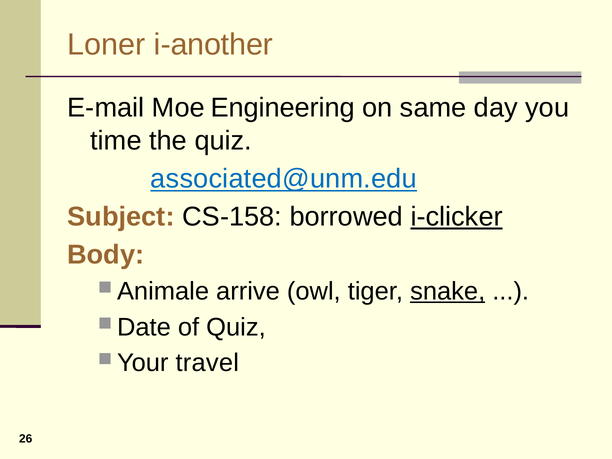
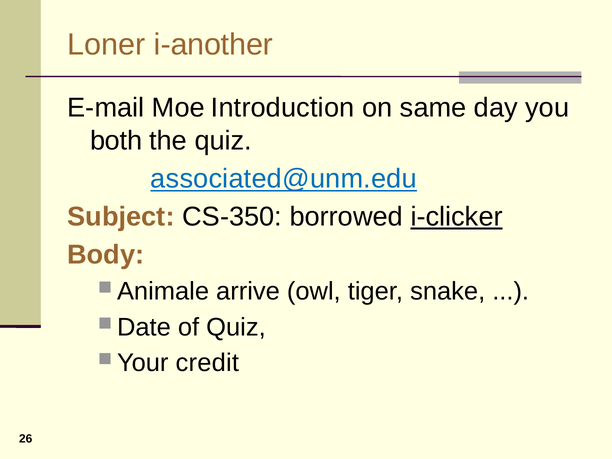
Engineering: Engineering -> Introduction
time: time -> both
CS-158: CS-158 -> CS-350
snake underline: present -> none
travel: travel -> credit
